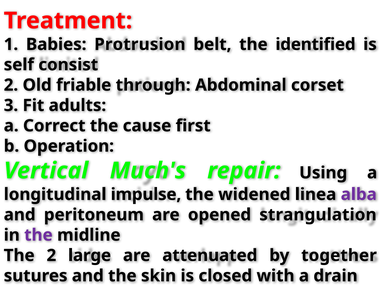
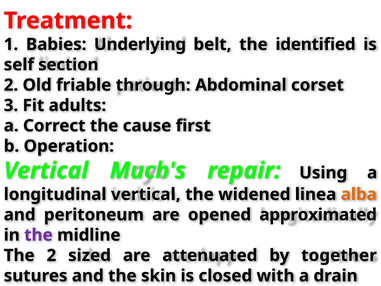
Protrusion: Protrusion -> Underlying
consist: consist -> section
longitudinal impulse: impulse -> vertical
alba colour: purple -> orange
strangulation: strangulation -> approximated
large: large -> sized
